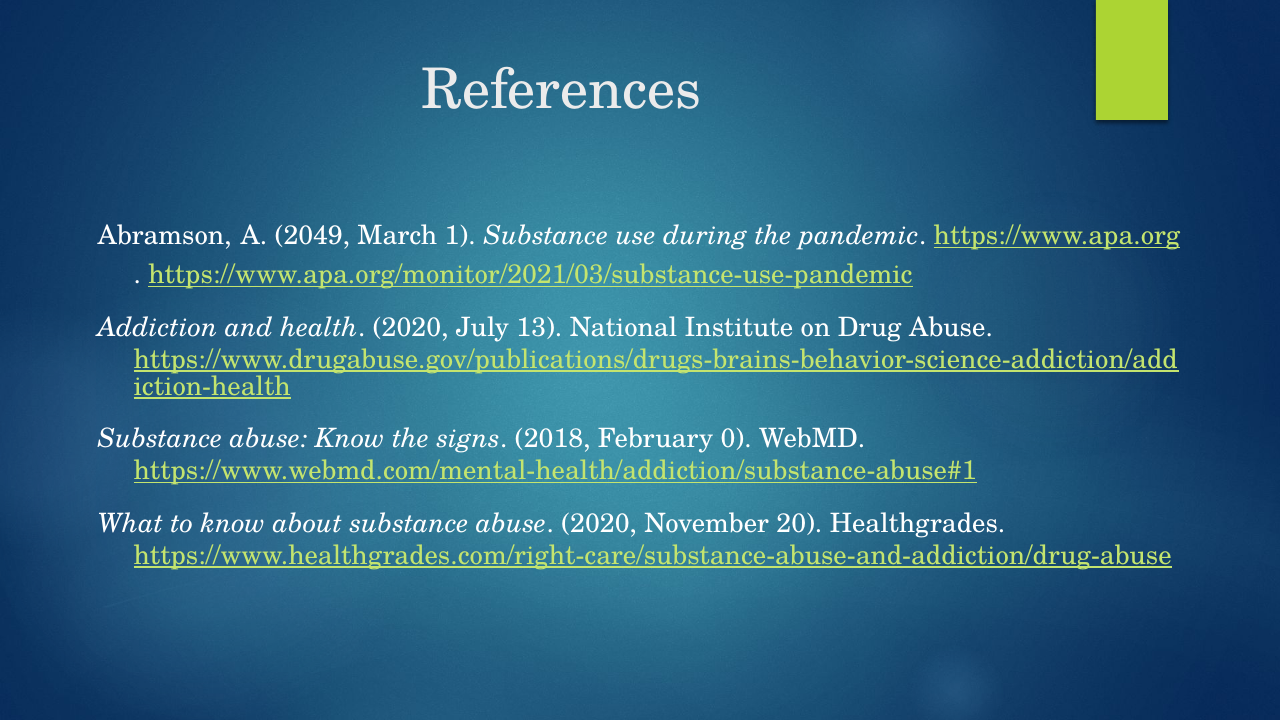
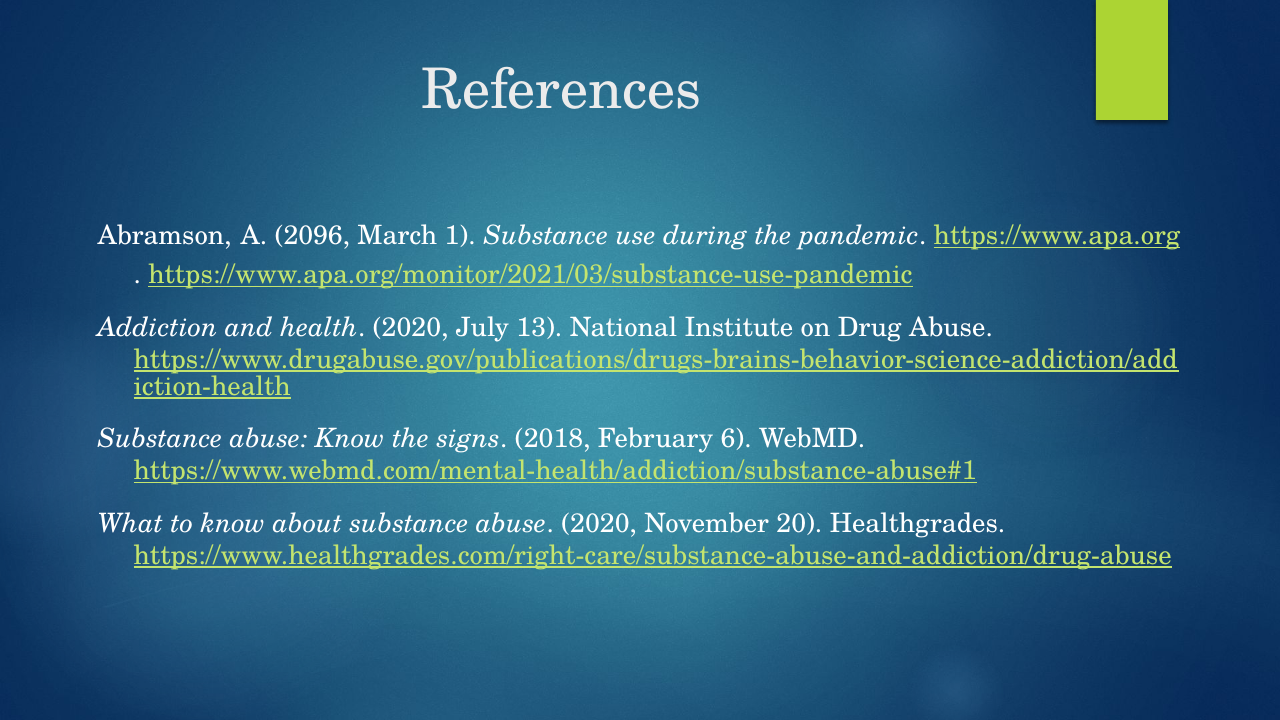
2049: 2049 -> 2096
0: 0 -> 6
